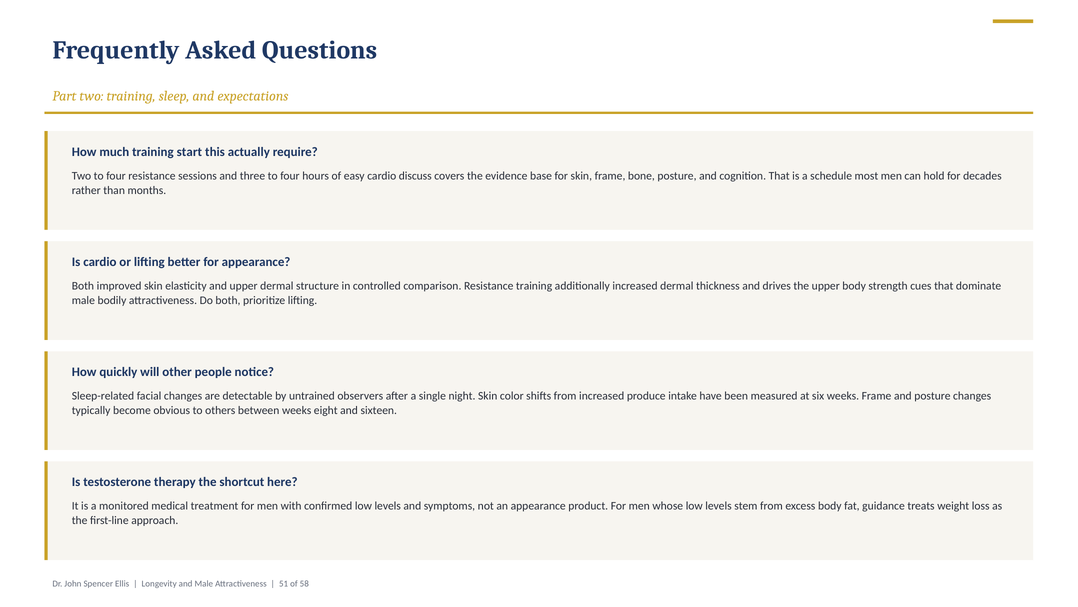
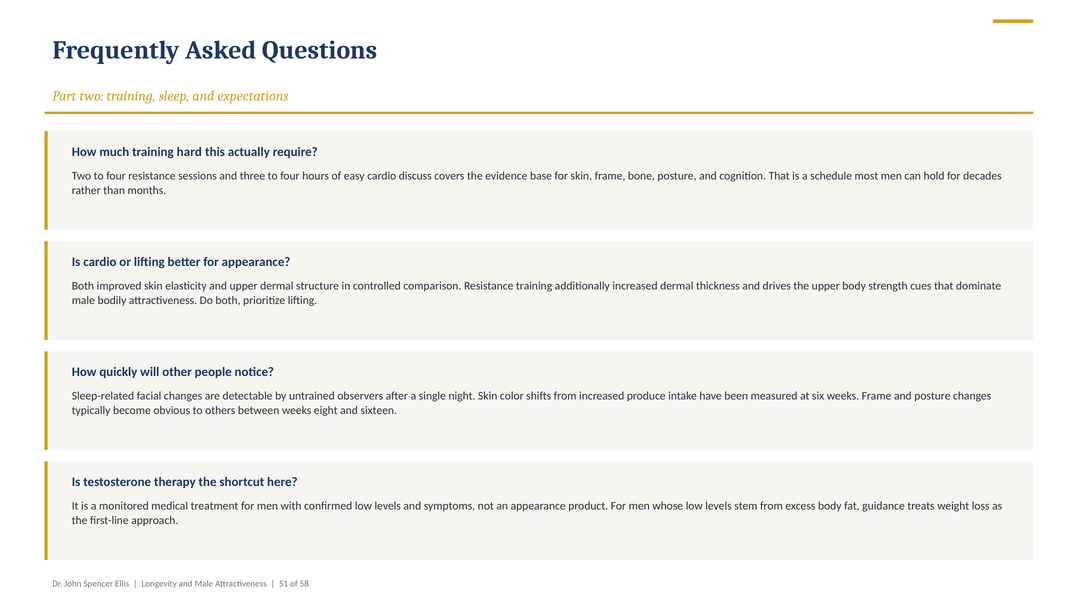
start: start -> hard
